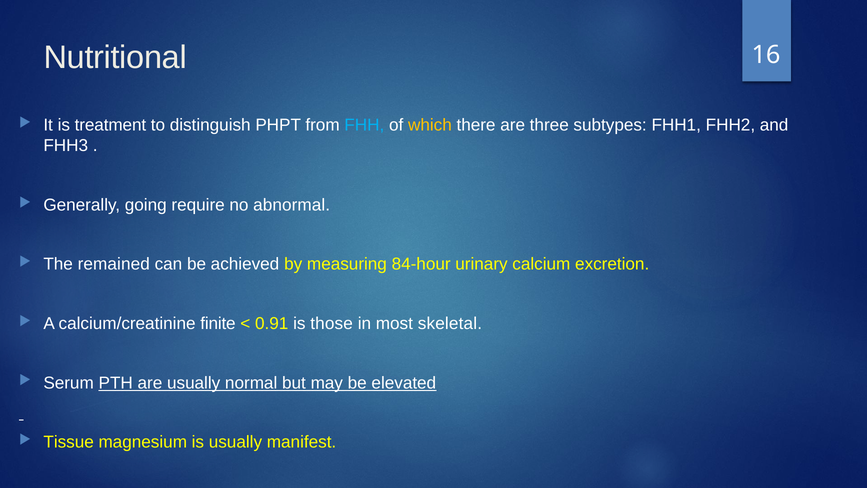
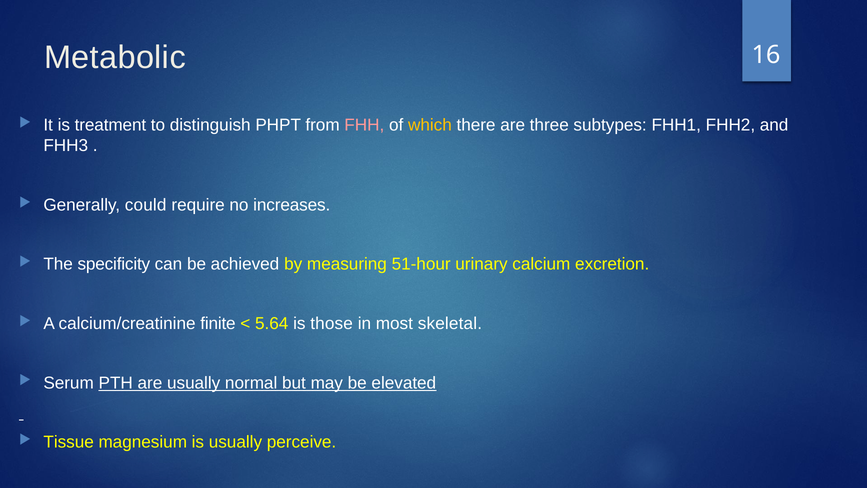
Nutritional: Nutritional -> Metabolic
FHH colour: light blue -> pink
going: going -> could
abnormal: abnormal -> increases
remained: remained -> specificity
84-hour: 84-hour -> 51-hour
0.91: 0.91 -> 5.64
manifest: manifest -> perceive
